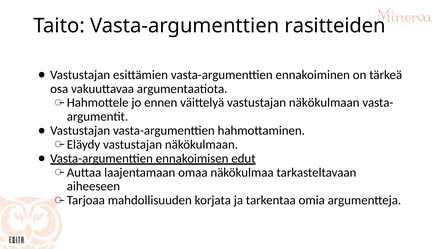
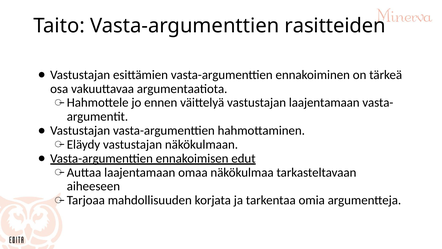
väittelyä vastustajan näkökulmaan: näkökulmaan -> laajentamaan
